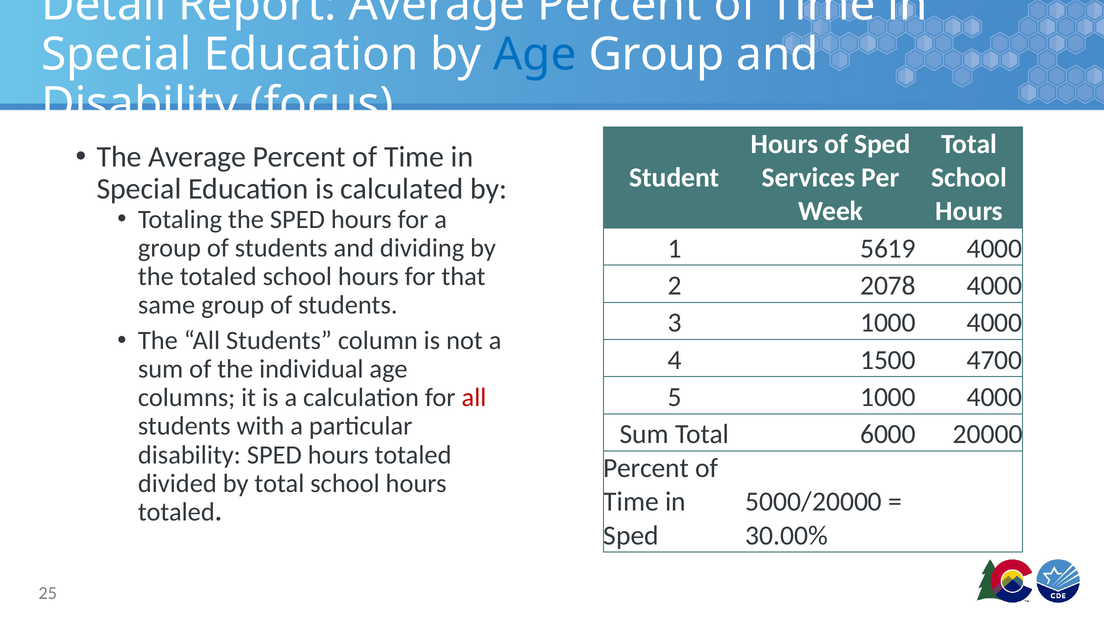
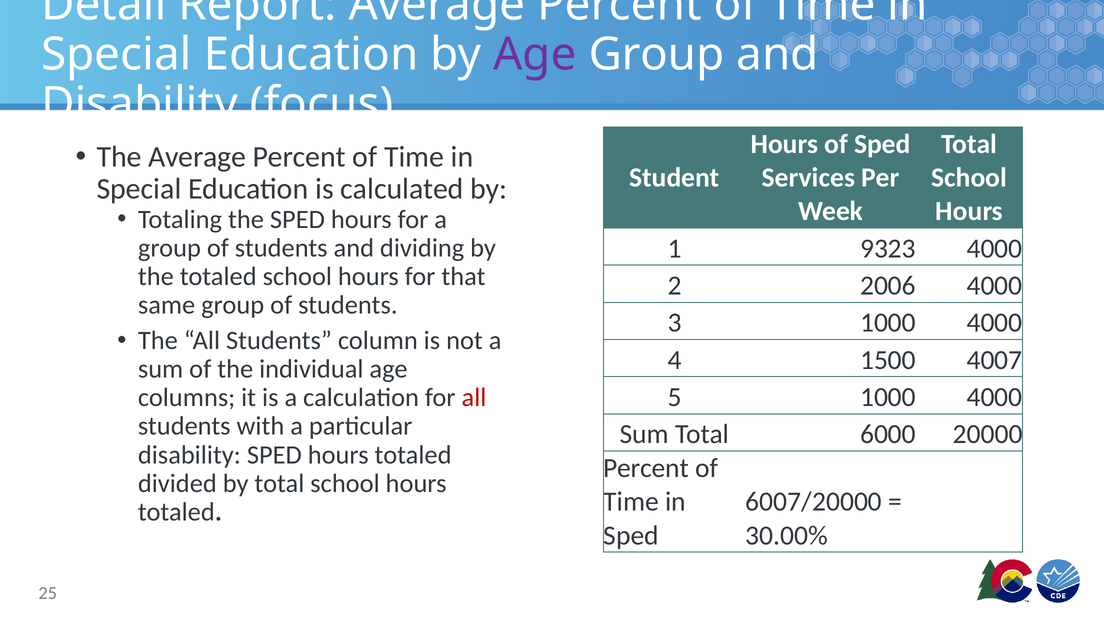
Age at (535, 54) colour: blue -> purple
5619: 5619 -> 9323
2078: 2078 -> 2006
4700: 4700 -> 4007
5000/20000: 5000/20000 -> 6007/20000
